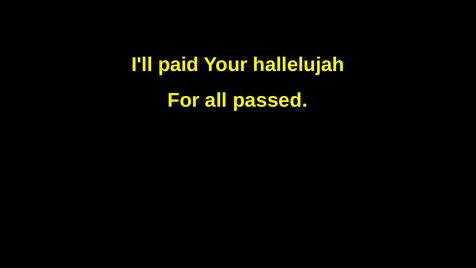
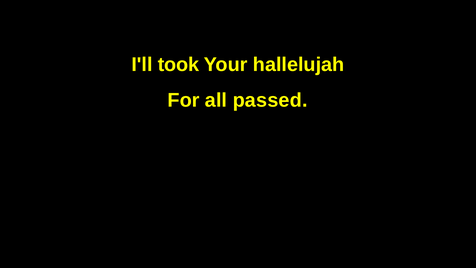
paid: paid -> took
